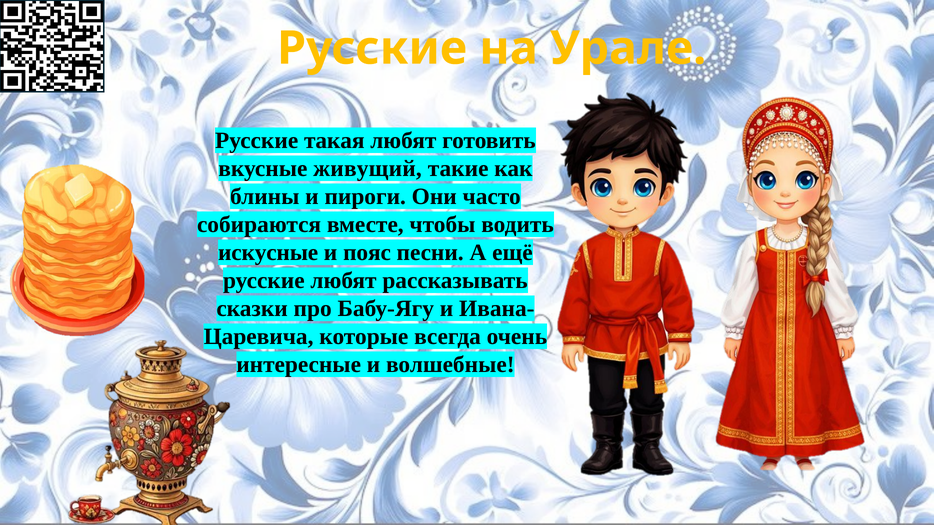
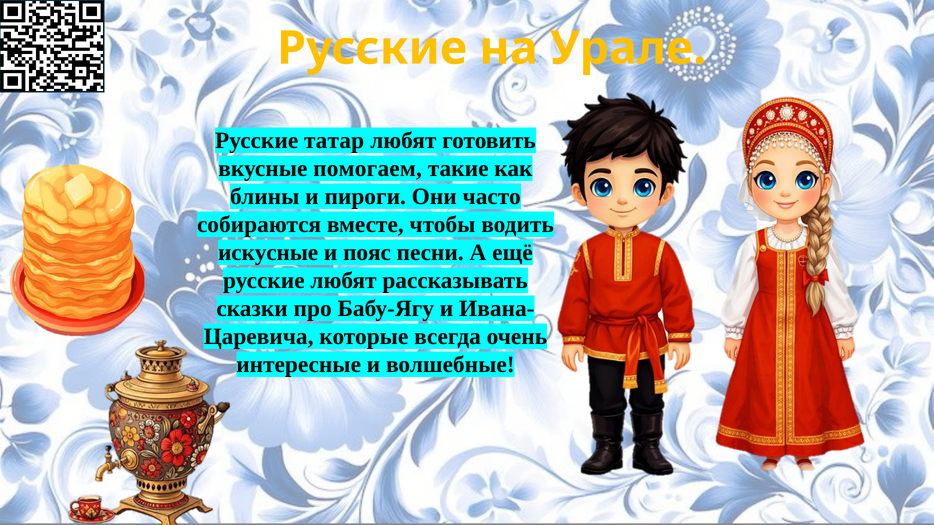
такая: такая -> татар
живущий: живущий -> помогаем
